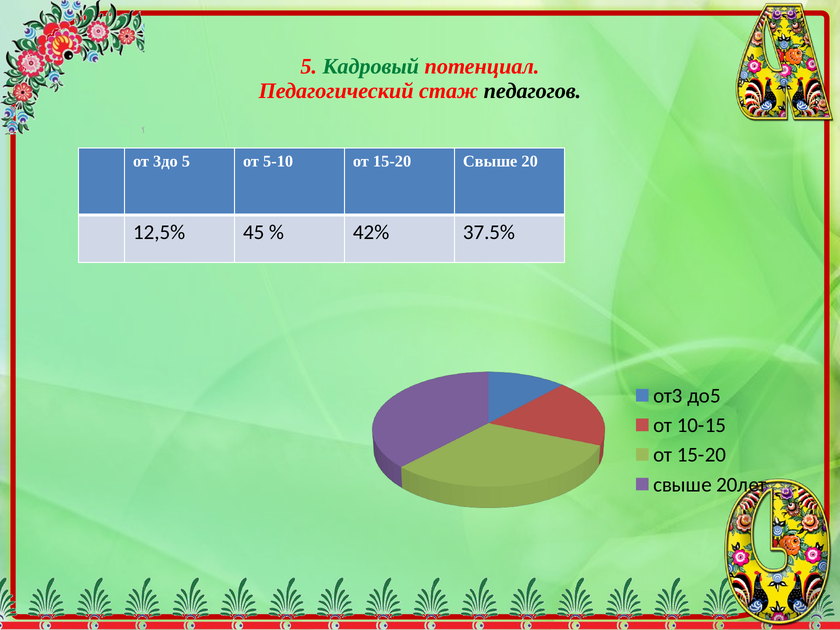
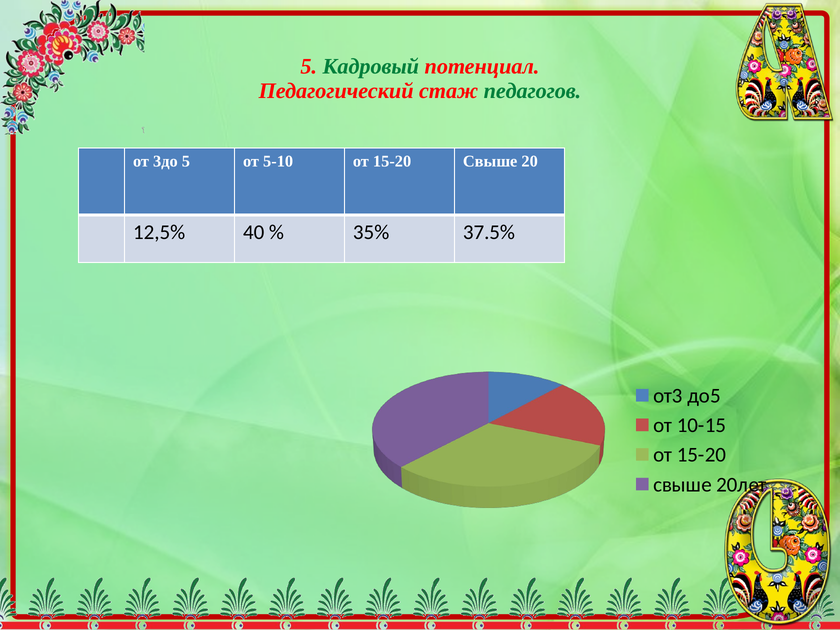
педагогов colour: black -> green
45: 45 -> 40
42%: 42% -> 35%
